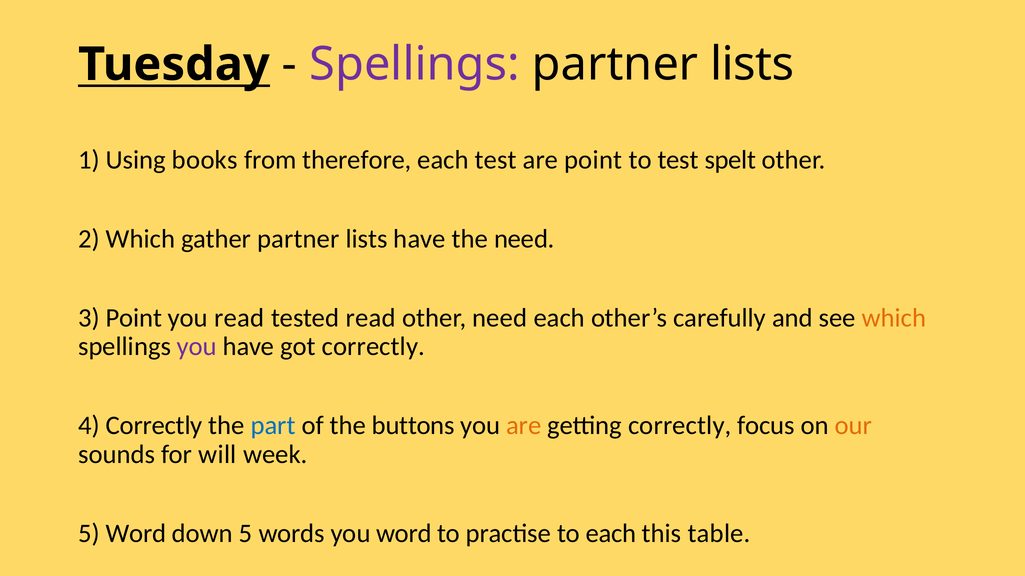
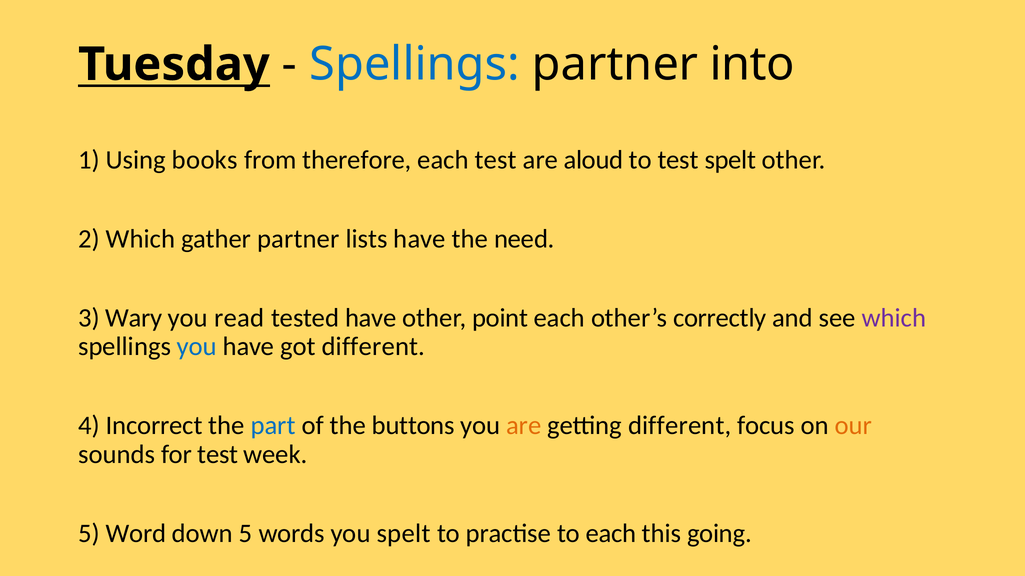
Spellings at (415, 64) colour: purple -> blue
lists at (752, 64): lists -> into
are point: point -> aloud
3 Point: Point -> Wary
tested read: read -> have
other need: need -> point
carefully: carefully -> correctly
which at (894, 318) colour: orange -> purple
you at (197, 347) colour: purple -> blue
got correctly: correctly -> different
4 Correctly: Correctly -> Incorrect
getting correctly: correctly -> different
for will: will -> test
you word: word -> spelt
table: table -> going
